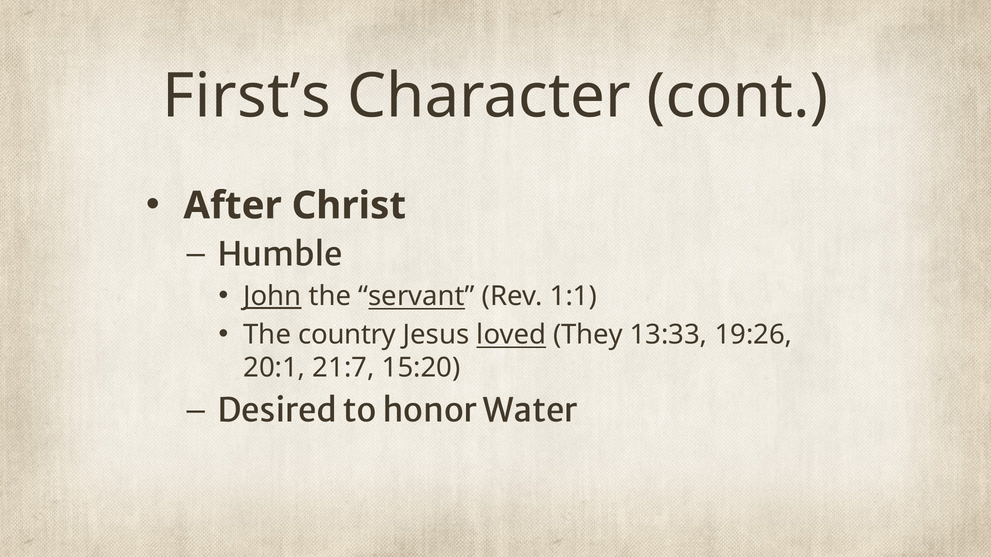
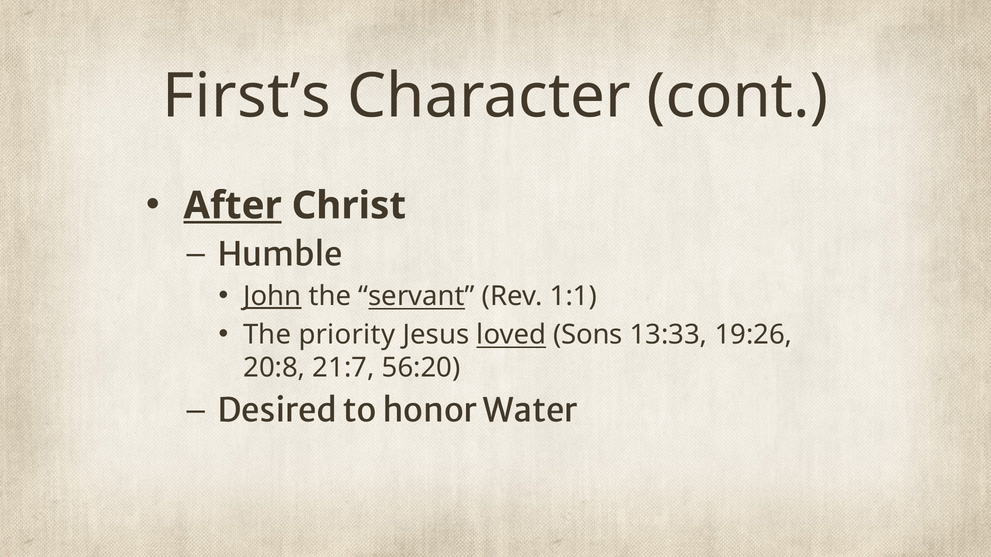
After underline: none -> present
country: country -> priority
They: They -> Sons
20:1: 20:1 -> 20:8
15:20: 15:20 -> 56:20
